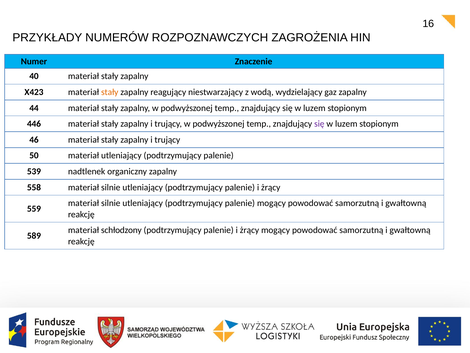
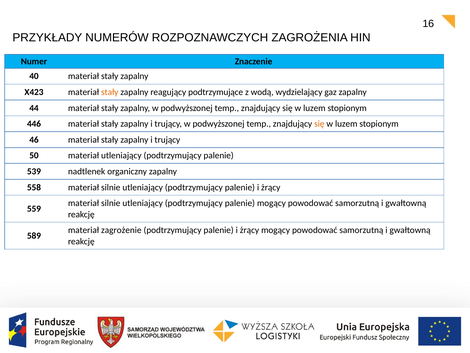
niestwarzający: niestwarzający -> podtrzymujące
się at (319, 124) colour: purple -> orange
schłodzony: schłodzony -> zagrożenie
